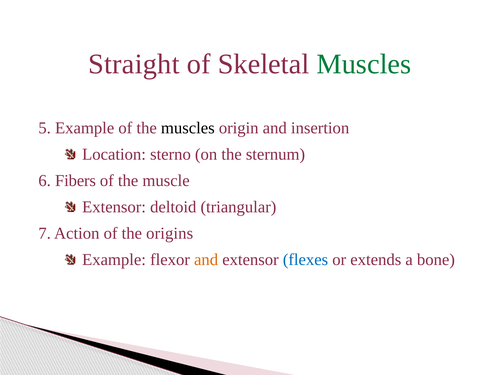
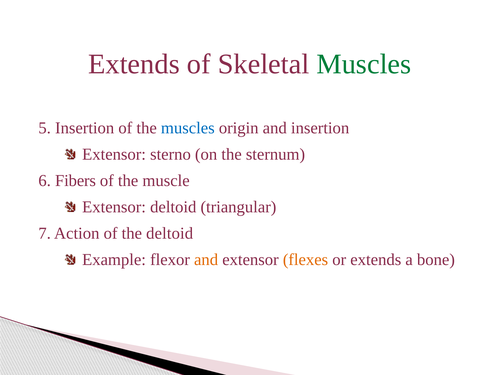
Straight at (134, 64): Straight -> Extends
5 Example: Example -> Insertion
muscles at (188, 128) colour: black -> blue
Location at (114, 154): Location -> Extensor
the origins: origins -> deltoid
flexes colour: blue -> orange
